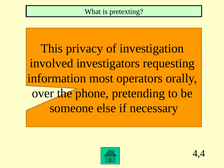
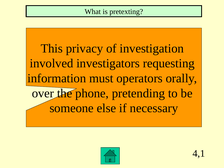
most: most -> must
4,4: 4,4 -> 4,1
